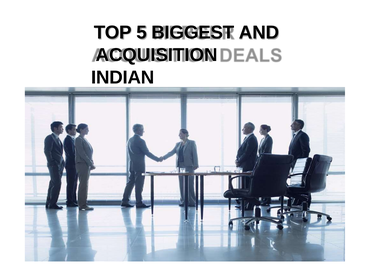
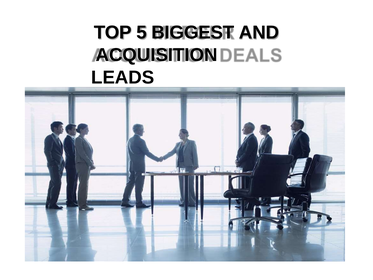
INDIAN: INDIAN -> LEADS
